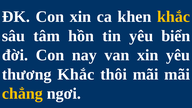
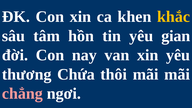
biển: biển -> gian
thương Khắc: Khắc -> Chứa
chẳng colour: yellow -> pink
